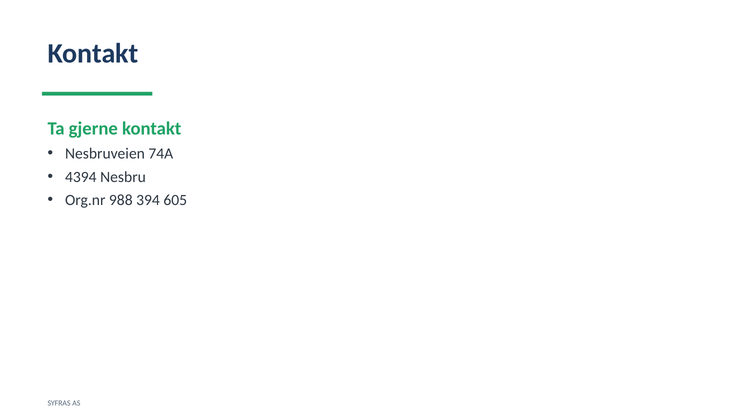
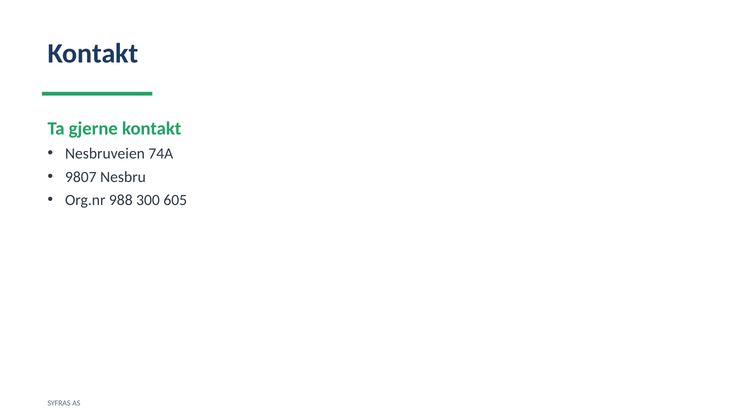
4394: 4394 -> 9807
394: 394 -> 300
